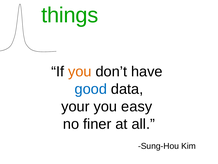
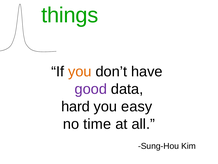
good colour: blue -> purple
your: your -> hard
finer: finer -> time
